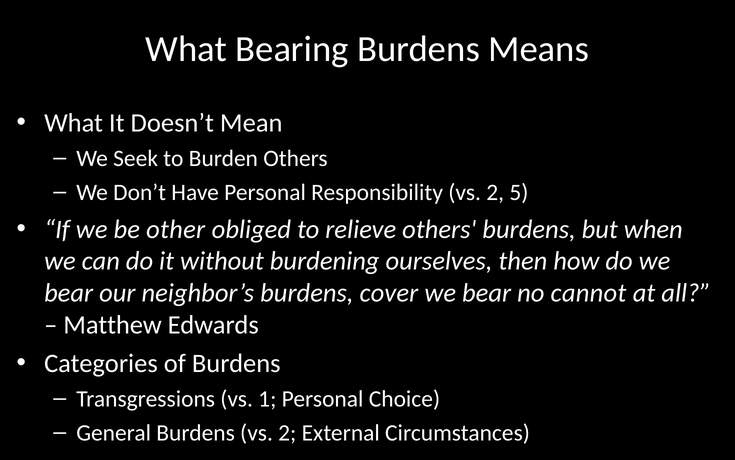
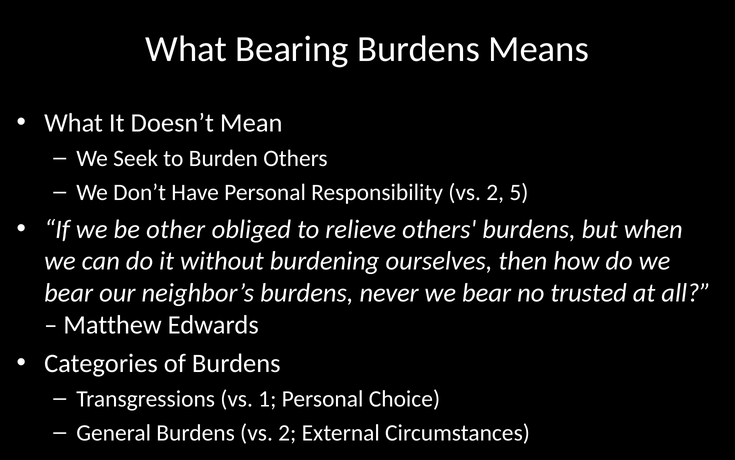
cover: cover -> never
cannot: cannot -> trusted
